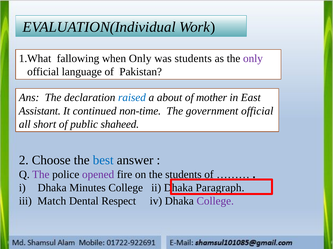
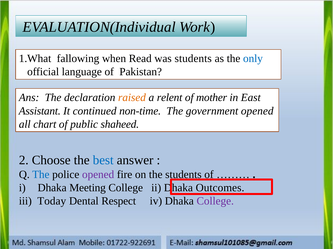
when Only: Only -> Read
only at (253, 59) colour: purple -> blue
raised colour: blue -> orange
about: about -> relent
government official: official -> opened
short: short -> chart
The at (41, 175) colour: purple -> blue
Minutes: Minutes -> Meeting
Paragraph: Paragraph -> Outcomes
Match: Match -> Today
